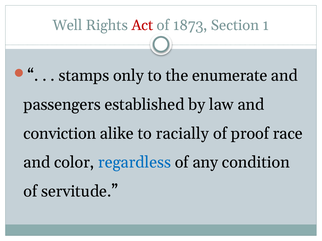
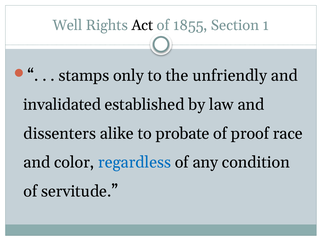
Act colour: red -> black
1873: 1873 -> 1855
enumerate: enumerate -> unfriendly
passengers: passengers -> invalidated
conviction: conviction -> dissenters
racially: racially -> probate
